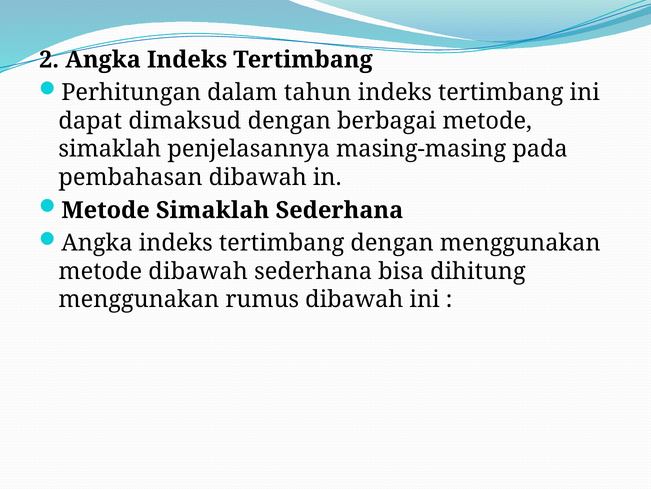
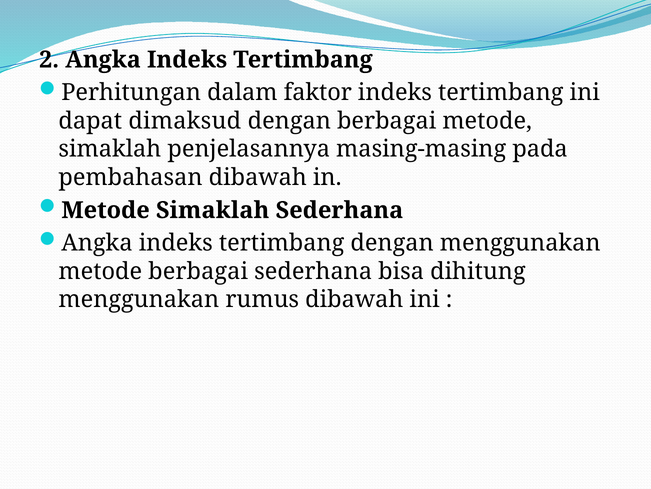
tahun: tahun -> faktor
metode dibawah: dibawah -> berbagai
